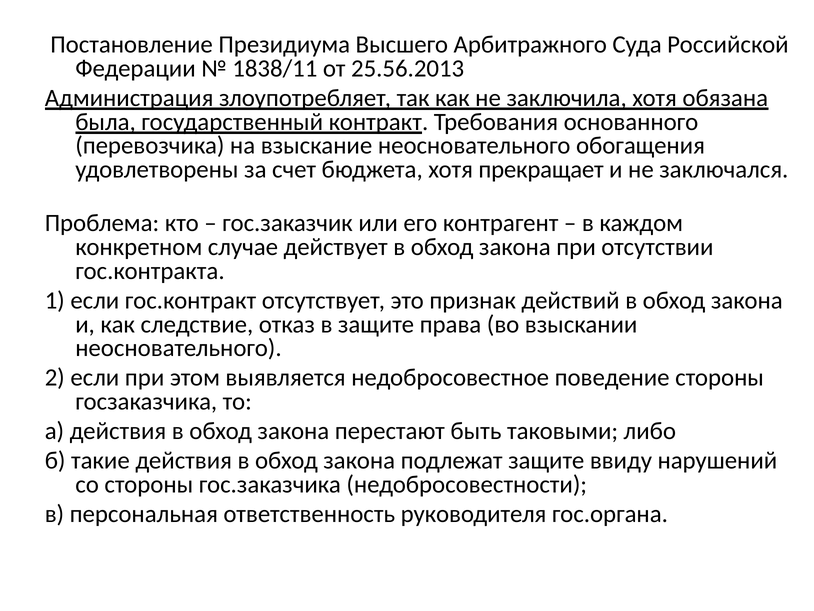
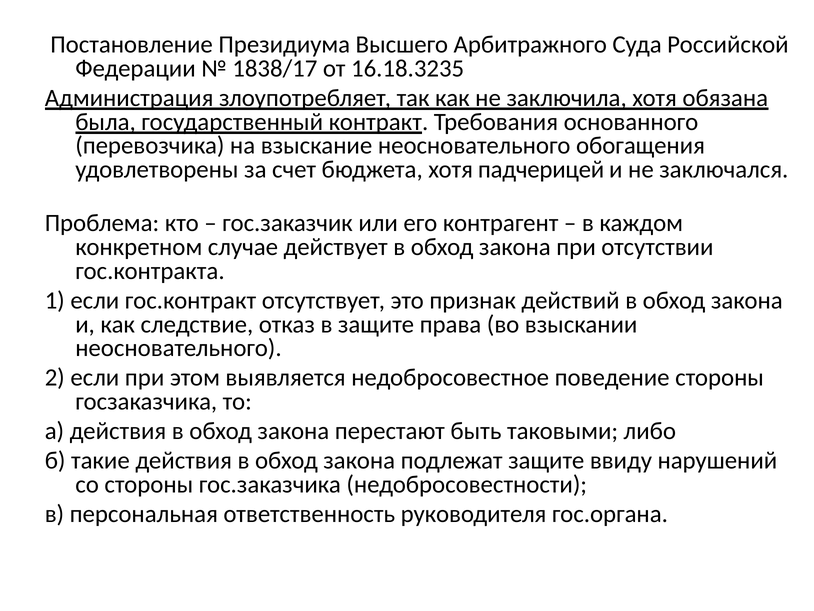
1838/11: 1838/11 -> 1838/17
25.56.2013: 25.56.2013 -> 16.18.3235
прекращает: прекращает -> падчерицей
